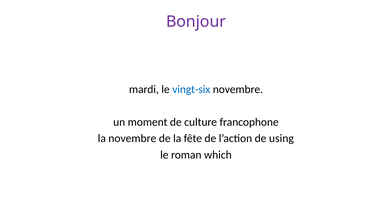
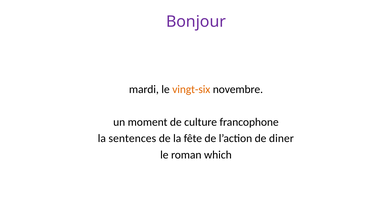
vingt-six colour: blue -> orange
la novembre: novembre -> sentences
using: using -> diner
